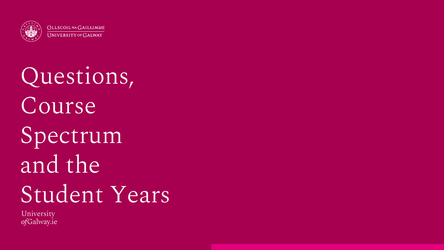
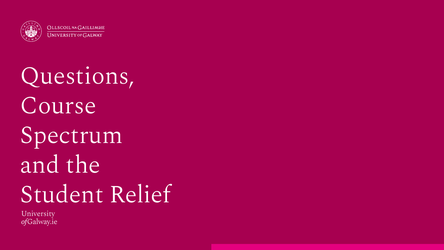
Years: Years -> Relief
